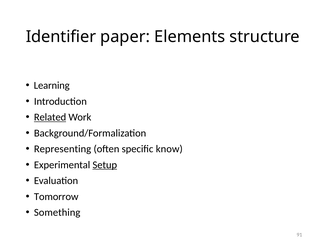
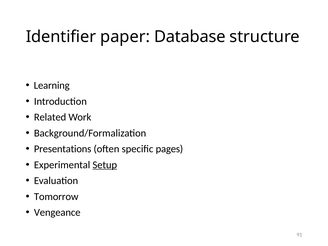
Elements: Elements -> Database
Related underline: present -> none
Representing: Representing -> Presentations
know: know -> pages
Something: Something -> Vengeance
